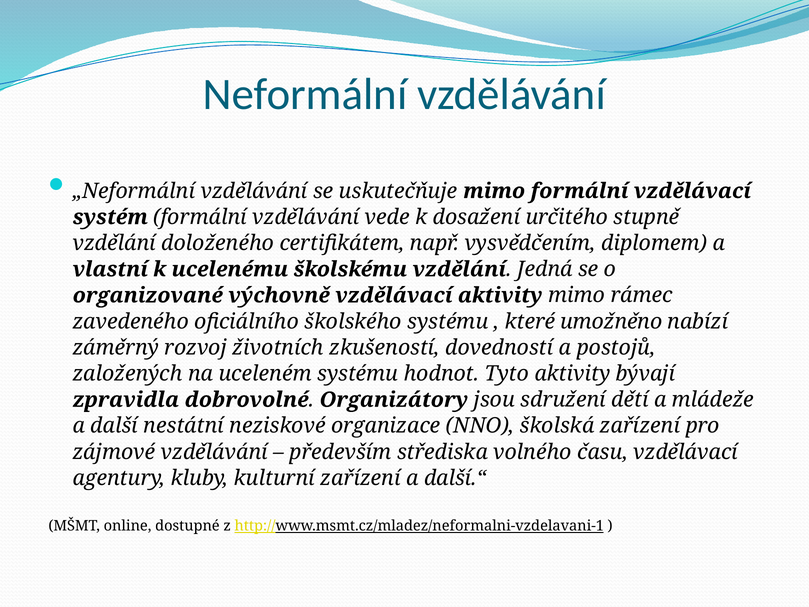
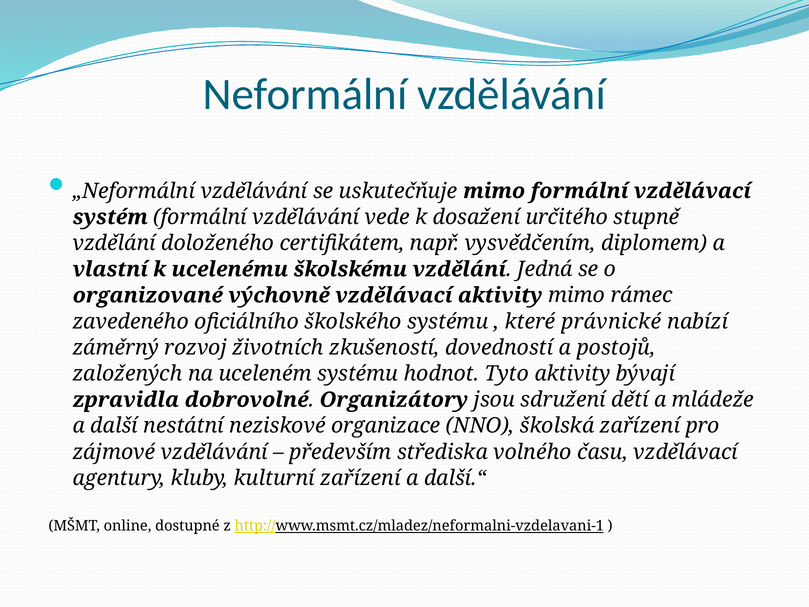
umožněno: umožněno -> právnické
